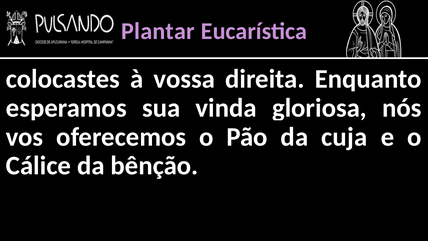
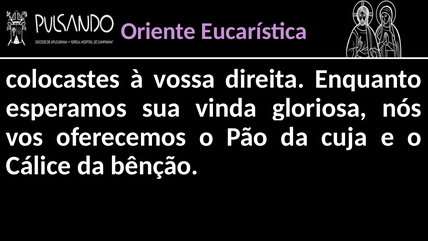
Plantar: Plantar -> Oriente
